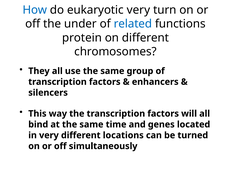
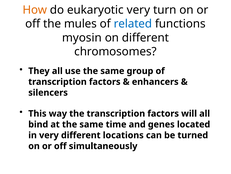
How colour: blue -> orange
under: under -> mules
protein: protein -> myosin
